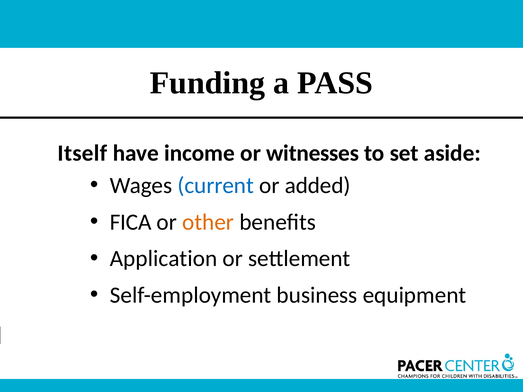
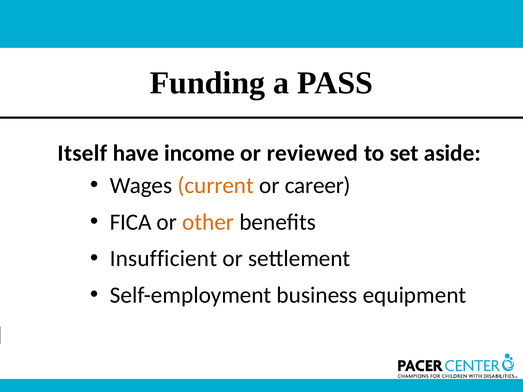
witnesses: witnesses -> reviewed
current colour: blue -> orange
added: added -> career
Application: Application -> Insufficient
